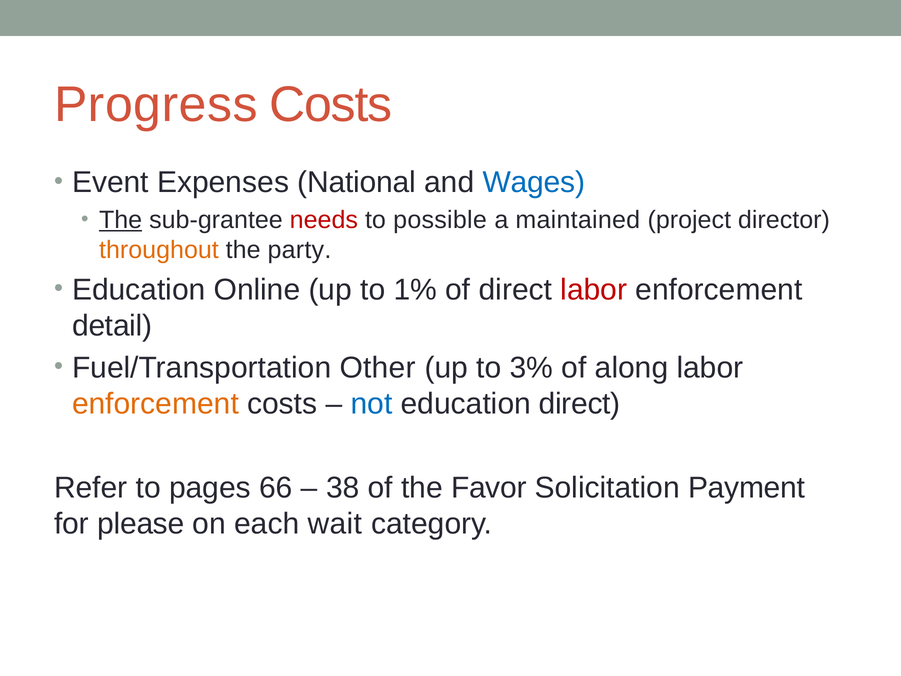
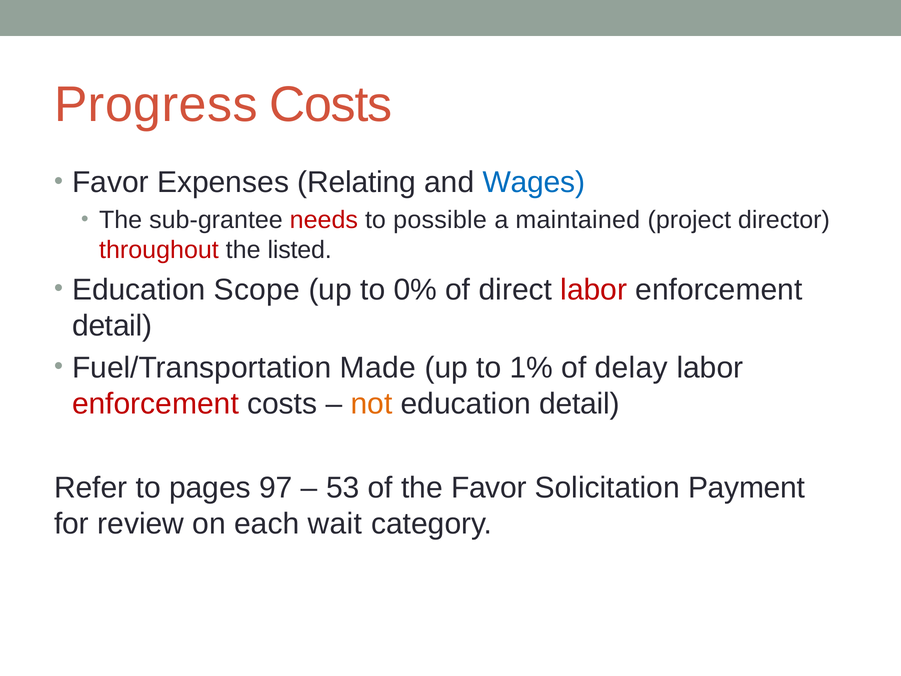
Event at (110, 182): Event -> Favor
National: National -> Relating
The at (121, 220) underline: present -> none
throughout colour: orange -> red
party: party -> listed
Online: Online -> Scope
1%: 1% -> 0%
Other: Other -> Made
3%: 3% -> 1%
along: along -> delay
enforcement at (156, 404) colour: orange -> red
not colour: blue -> orange
education direct: direct -> detail
66: 66 -> 97
38: 38 -> 53
please: please -> review
